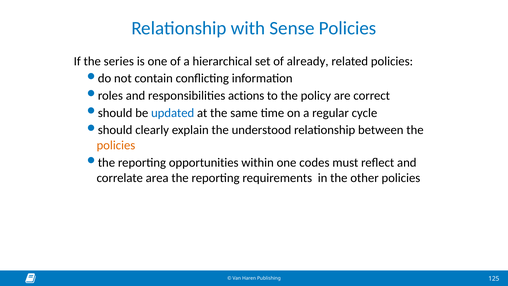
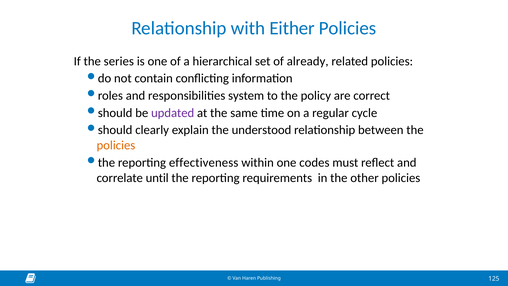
Sense: Sense -> Either
actions: actions -> system
updated colour: blue -> purple
opportunities: opportunities -> effectiveness
area: area -> until
